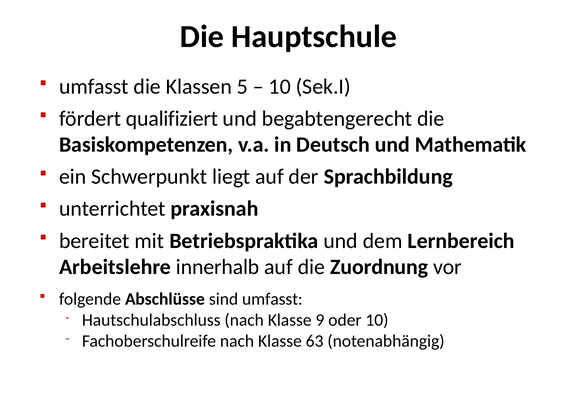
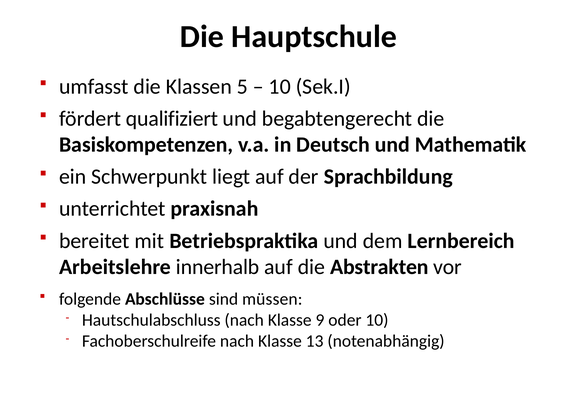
Zuordnung: Zuordnung -> Abstrakten
sind umfasst: umfasst -> müssen
63: 63 -> 13
